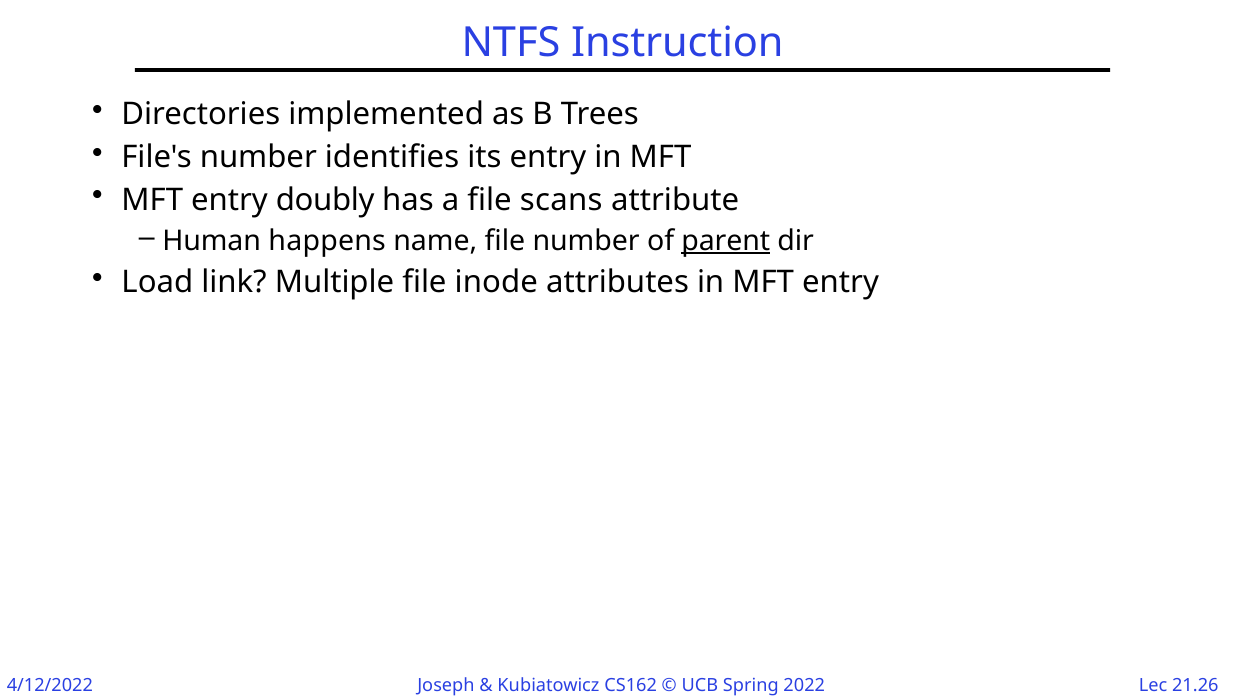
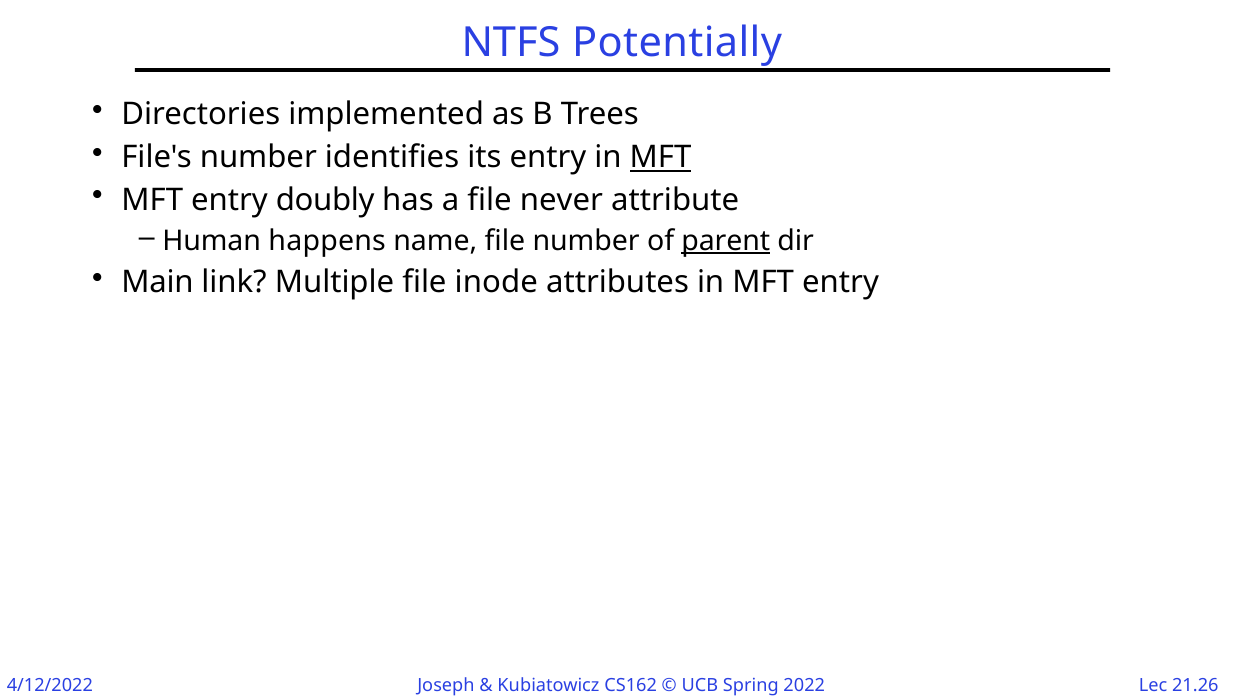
Instruction: Instruction -> Potentially
MFT at (661, 157) underline: none -> present
scans: scans -> never
Load: Load -> Main
